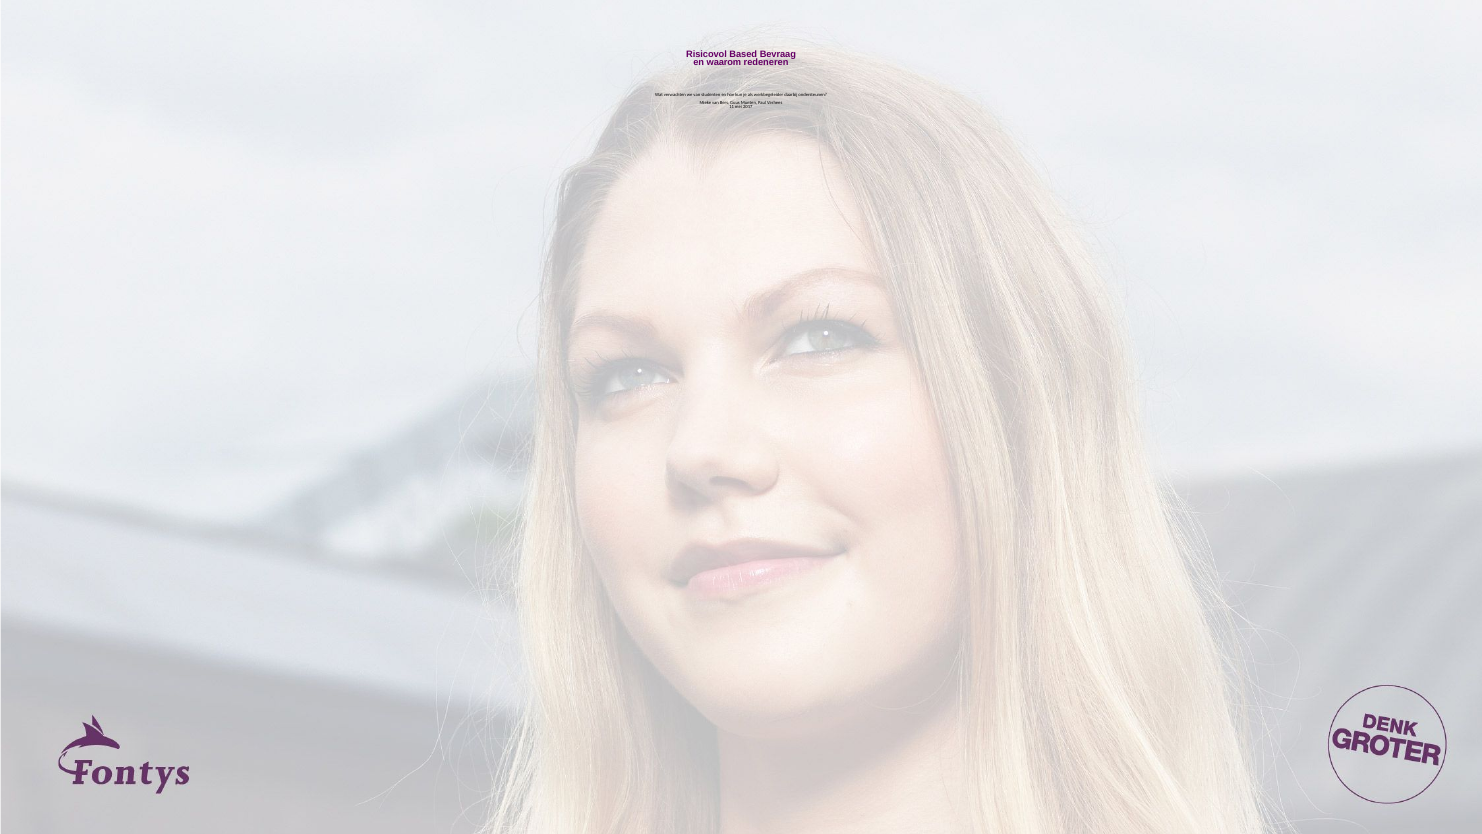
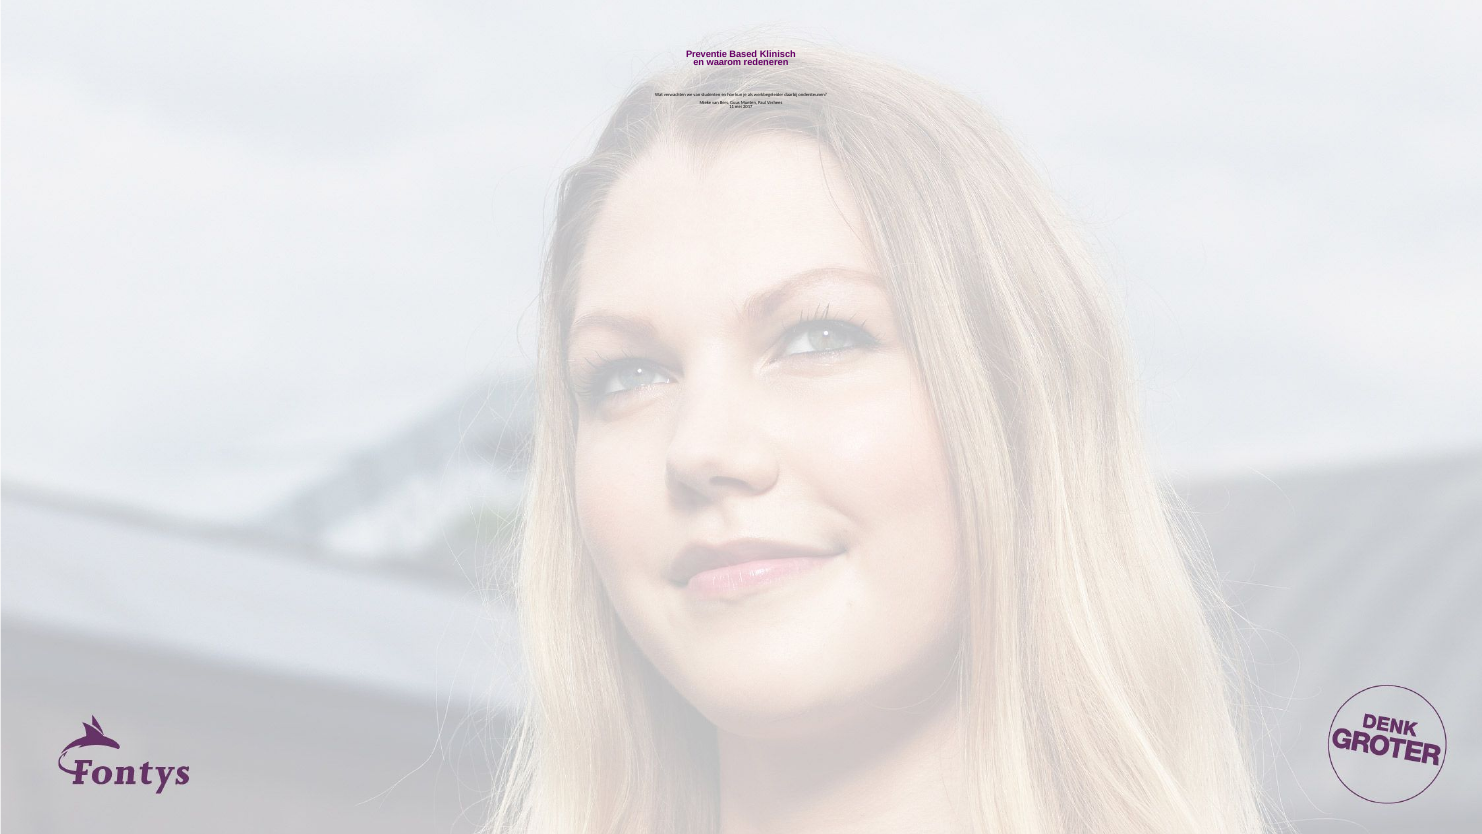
Risicovol: Risicovol -> Preventie
Bevraag: Bevraag -> Klinisch
